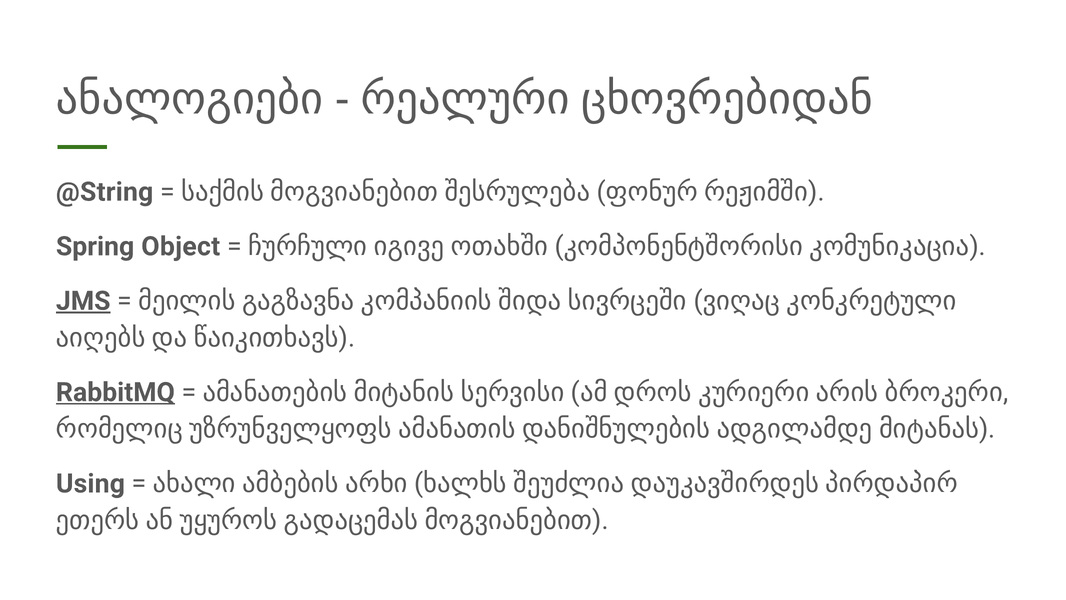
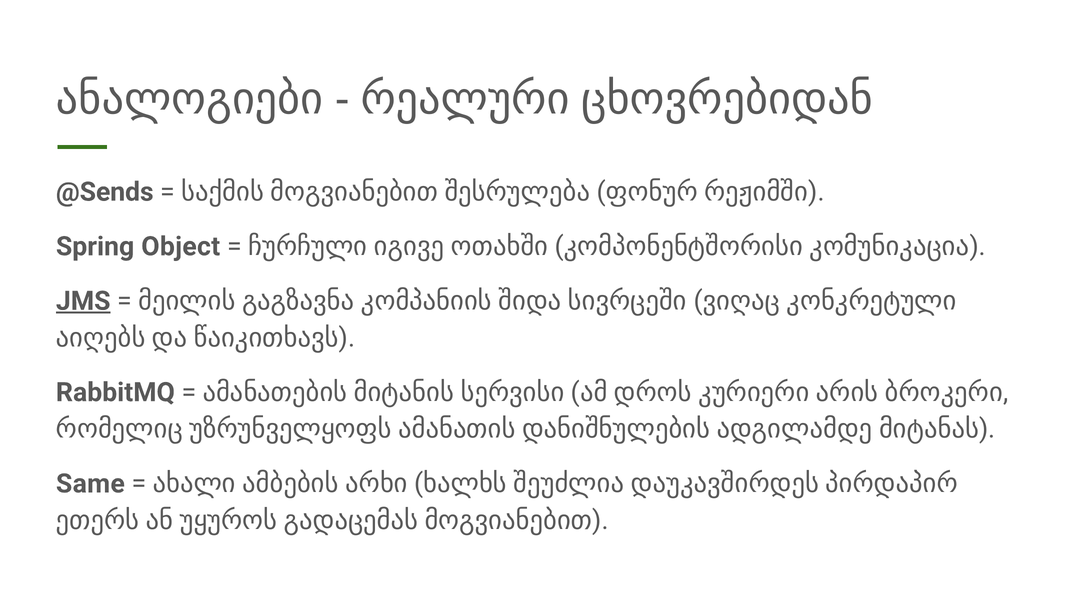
@String: @String -> @Sends
RabbitMQ underline: present -> none
Using: Using -> Same
